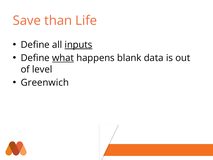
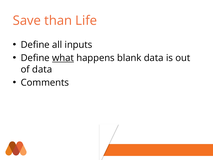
inputs underline: present -> none
of level: level -> data
Greenwich: Greenwich -> Comments
